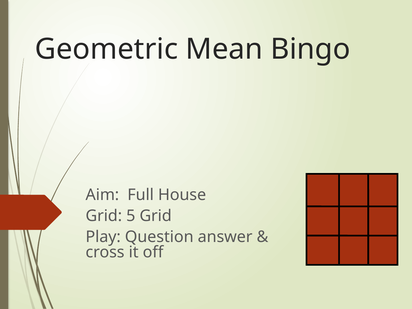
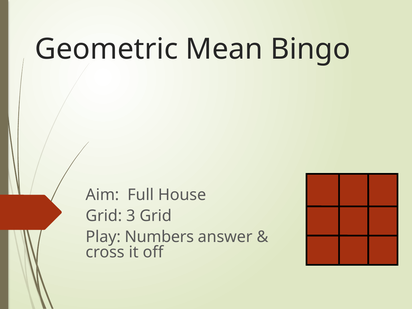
5: 5 -> 3
Question: Question -> Numbers
